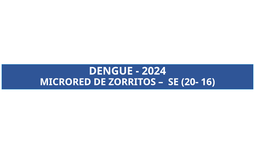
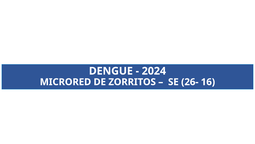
20-: 20- -> 26-
